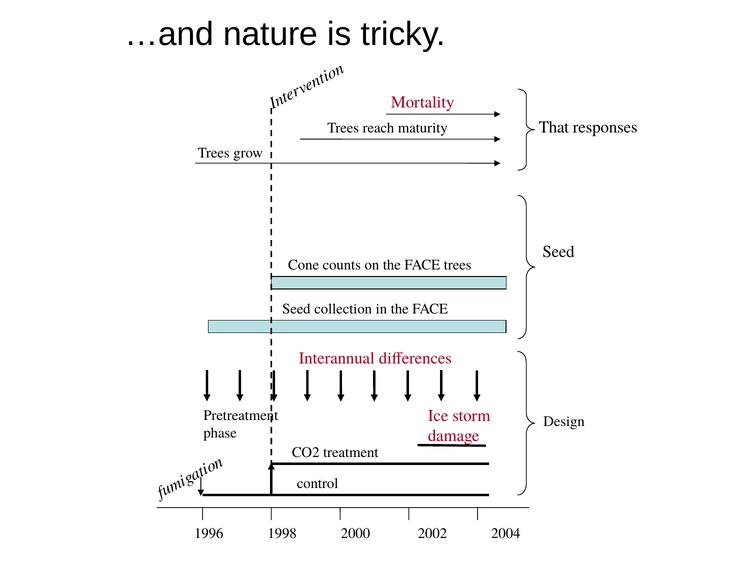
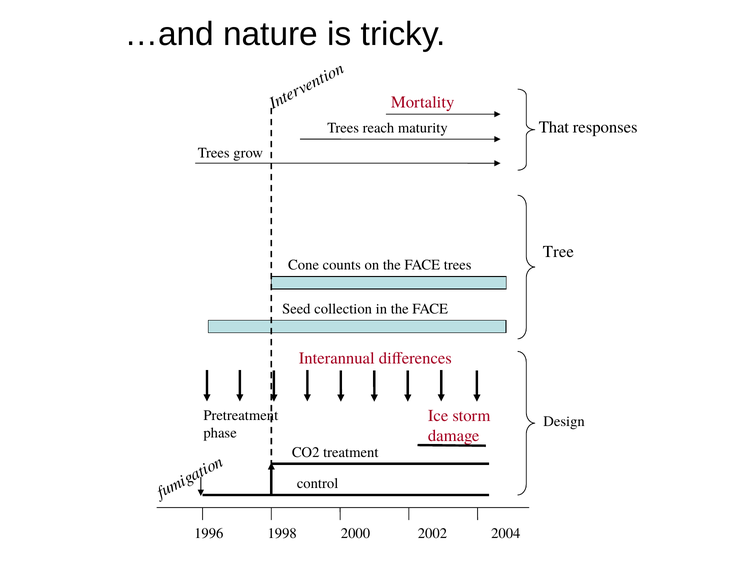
Seed at (558, 252): Seed -> Tree
